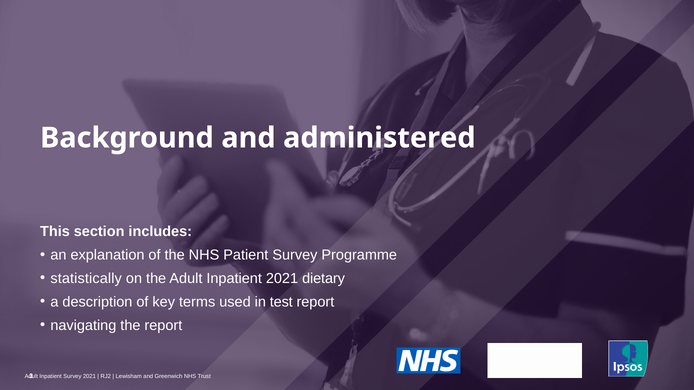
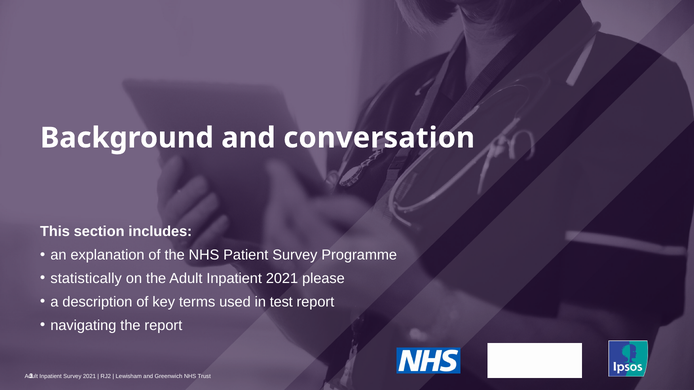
administered: administered -> conversation
dietary: dietary -> please
